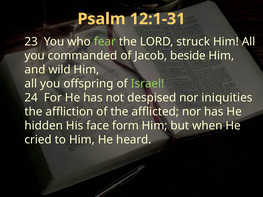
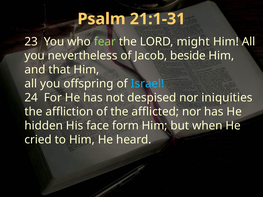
12:1-31: 12:1-31 -> 21:1-31
struck: struck -> might
commanded: commanded -> nevertheless
wild: wild -> that
Israel colour: light green -> light blue
